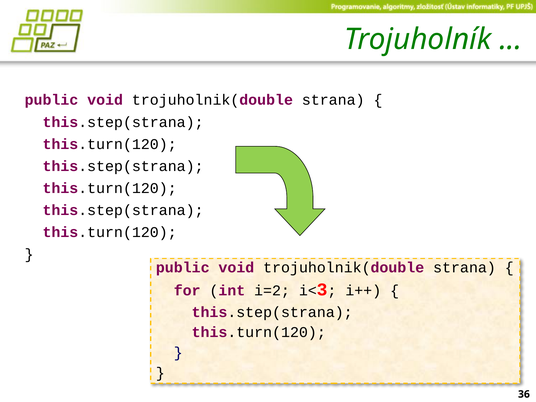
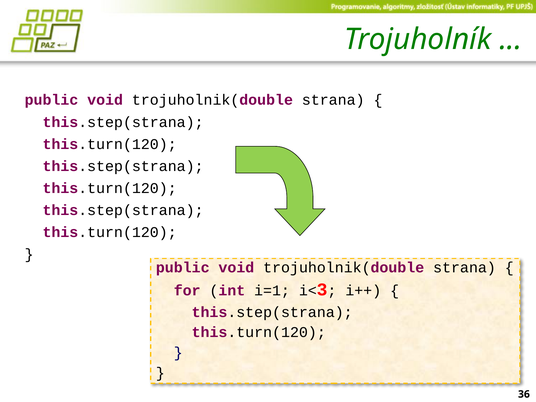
i=2: i=2 -> i=1
